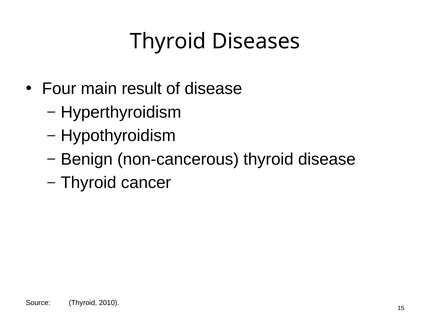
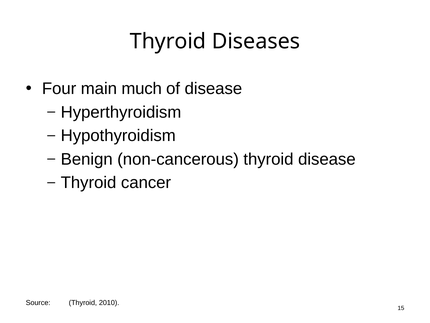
result: result -> much
